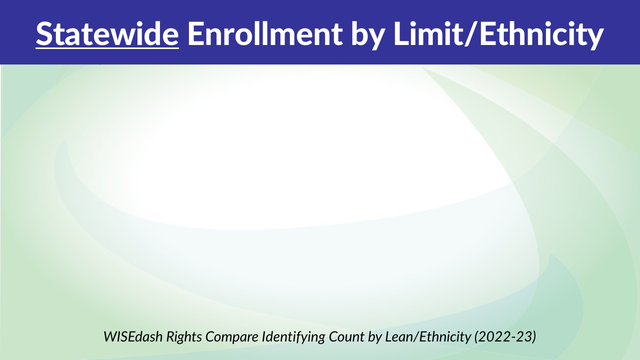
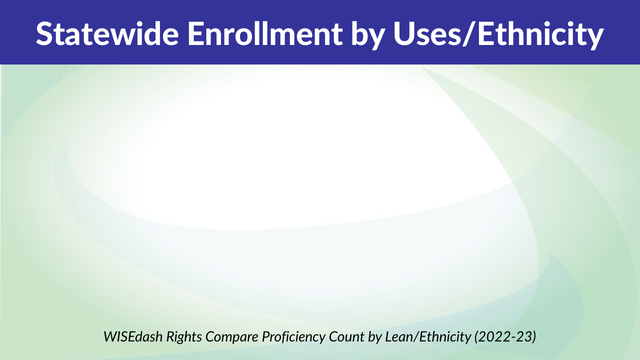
Statewide underline: present -> none
Limit/Ethnicity: Limit/Ethnicity -> Uses/Ethnicity
Identifying: Identifying -> Proficiency
